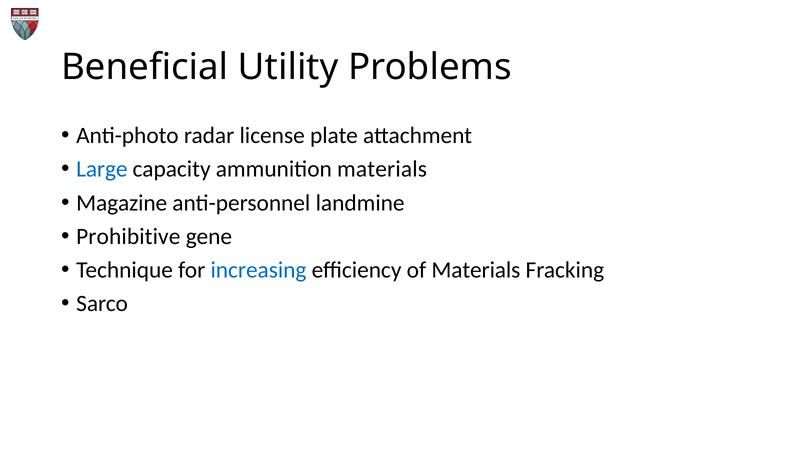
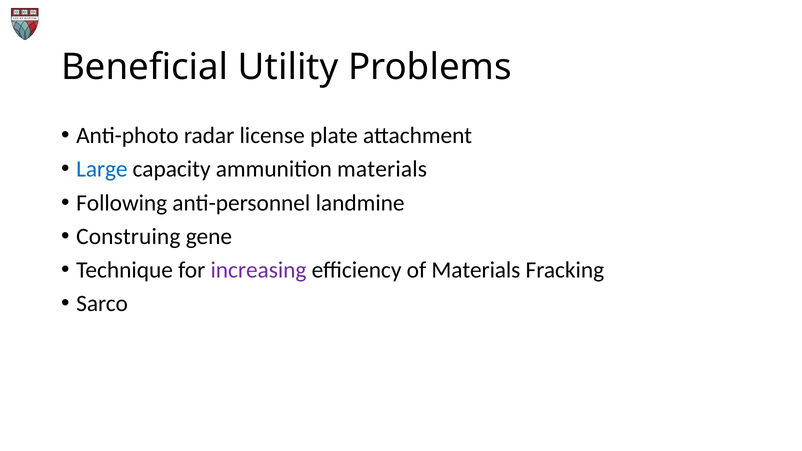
Magazine: Magazine -> Following
Prohibitive: Prohibitive -> Construing
increasing colour: blue -> purple
